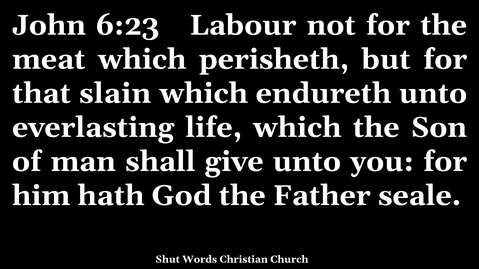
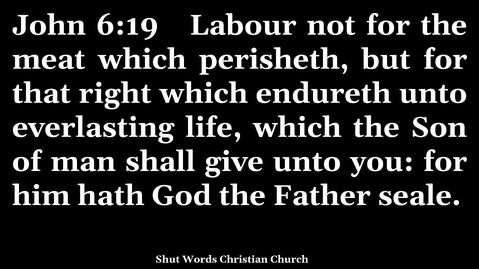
6:23: 6:23 -> 6:19
slain: slain -> right
